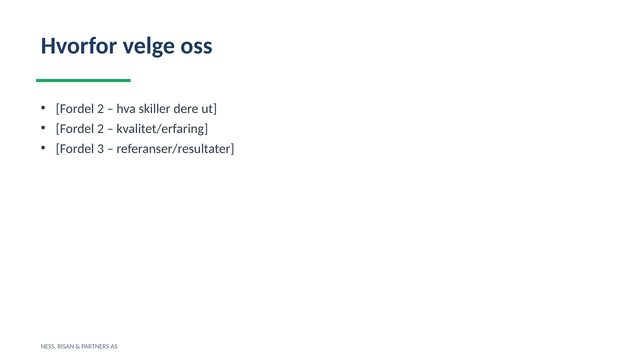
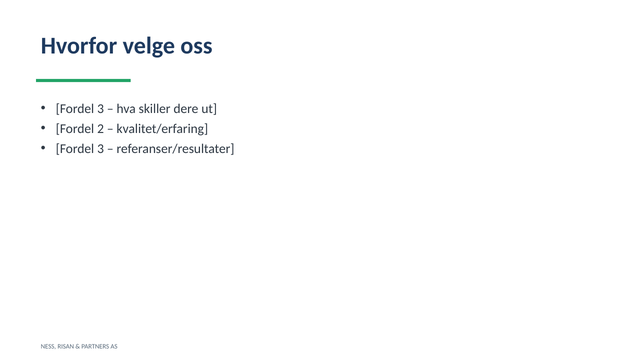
2 at (101, 109): 2 -> 3
